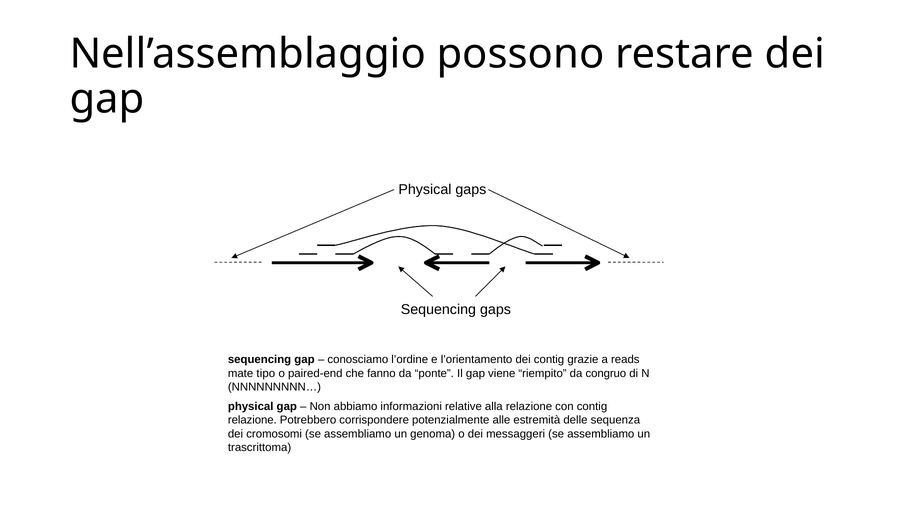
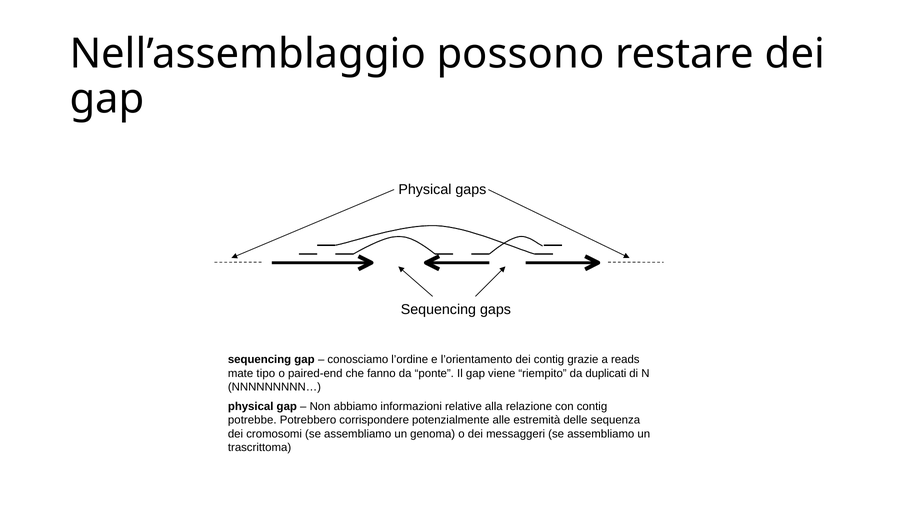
congruo: congruo -> duplicati
relazione at (252, 421): relazione -> potrebbe
